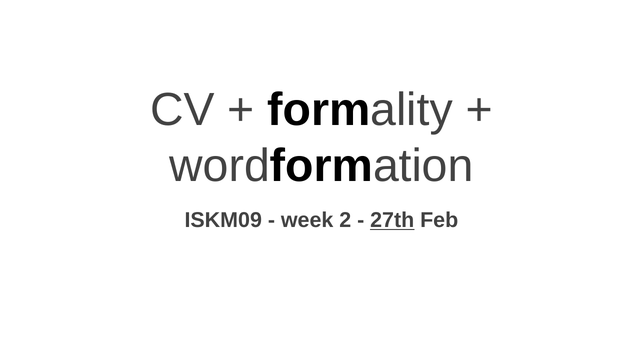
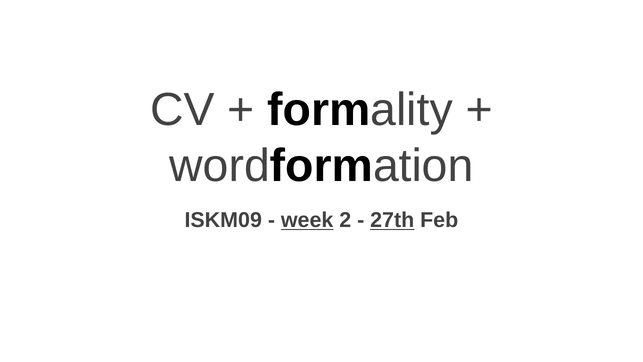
week underline: none -> present
